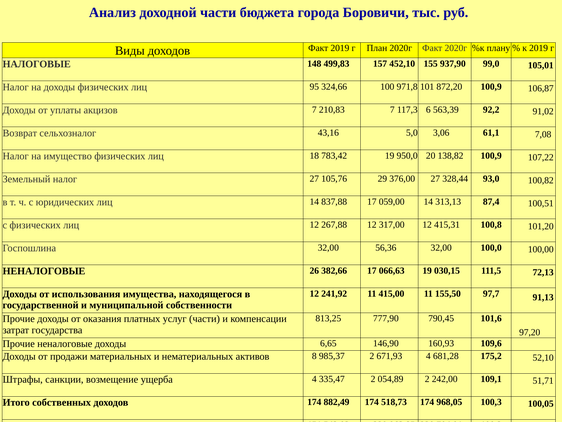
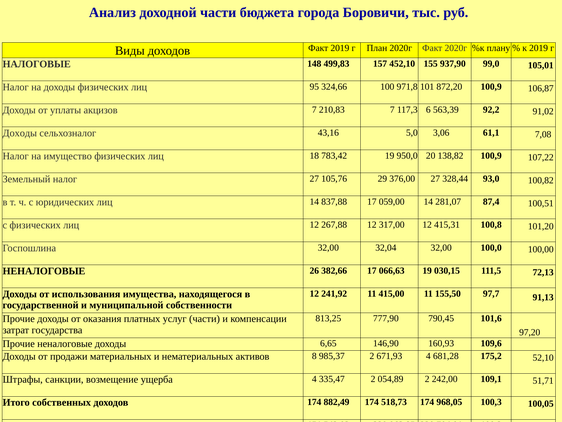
Возврат at (20, 133): Возврат -> Доходы
313,13: 313,13 -> 281,07
56,36: 56,36 -> 32,04
